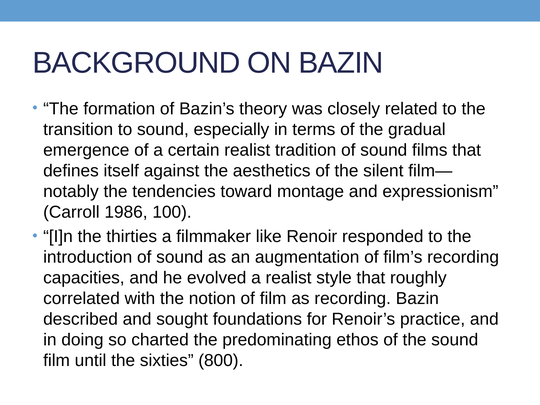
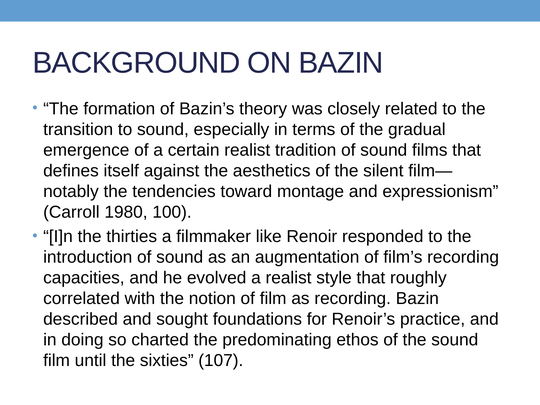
1986: 1986 -> 1980
800: 800 -> 107
